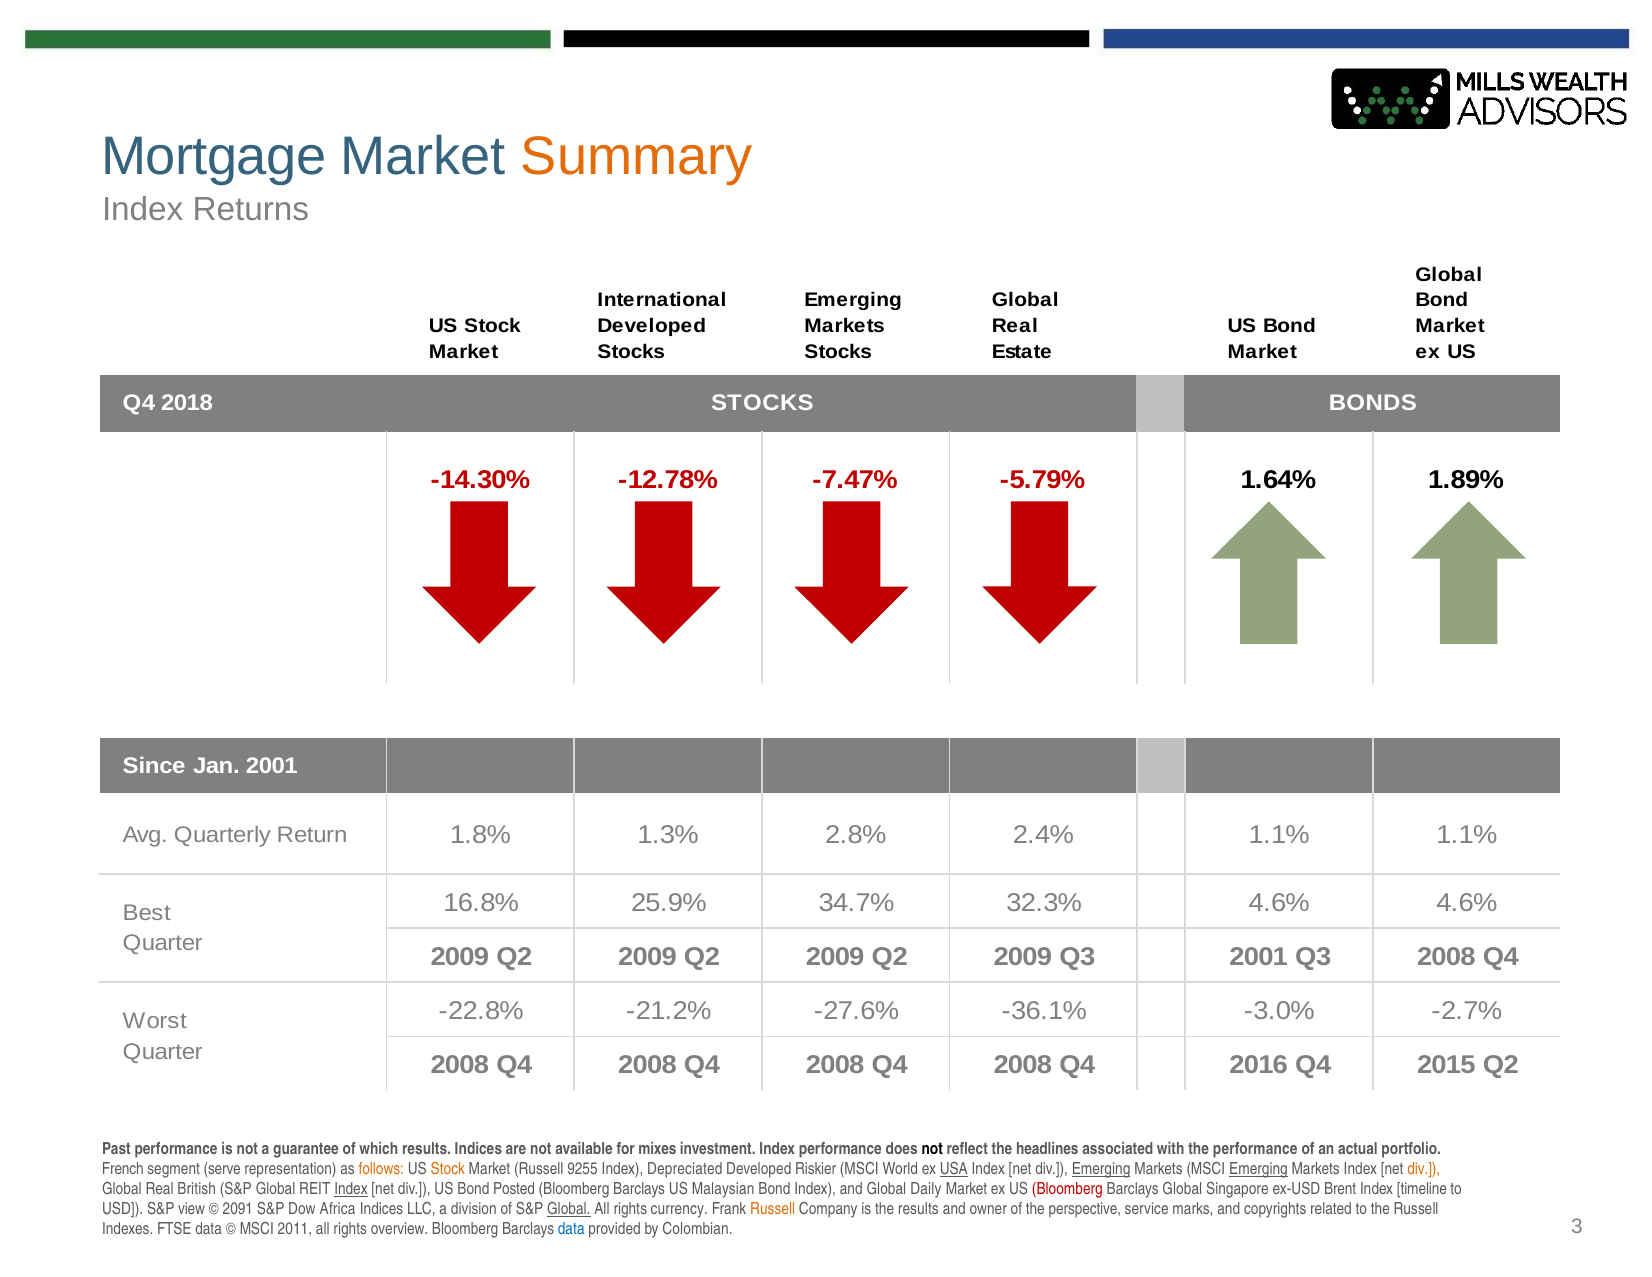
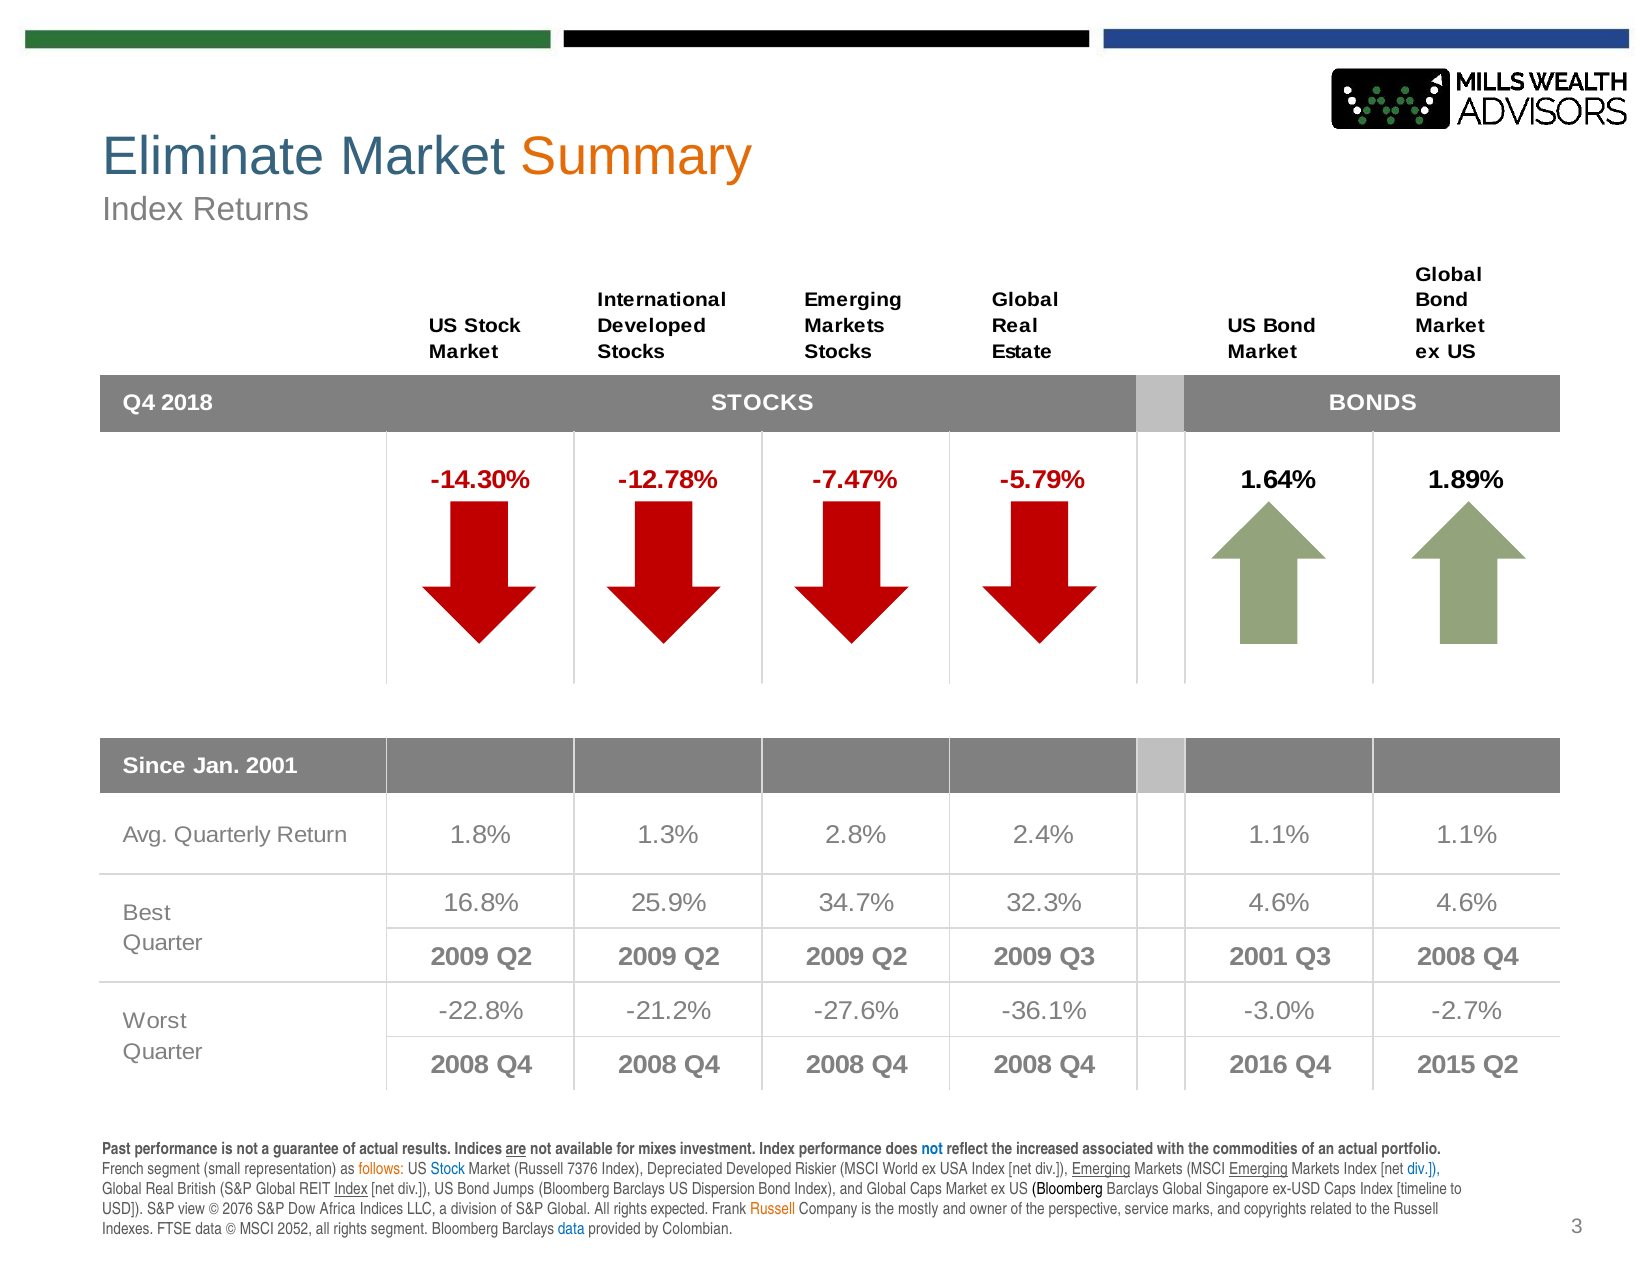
Mortgage: Mortgage -> Eliminate
of which: which -> actual
are underline: none -> present
not at (932, 1149) colour: black -> blue
headlines: headlines -> increased
the performance: performance -> commodities
serve: serve -> small
Stock at (448, 1169) colour: orange -> blue
9255: 9255 -> 7376
USA underline: present -> none
div at (1424, 1169) colour: orange -> blue
Posted: Posted -> Jumps
Malaysian: Malaysian -> Dispersion
Global Daily: Daily -> Caps
Bloomberg at (1067, 1189) colour: red -> black
ex-USD Brent: Brent -> Caps
2091: 2091 -> 2076
Global at (569, 1209) underline: present -> none
currency: currency -> expected
the results: results -> mostly
2011: 2011 -> 2052
rights overview: overview -> segment
